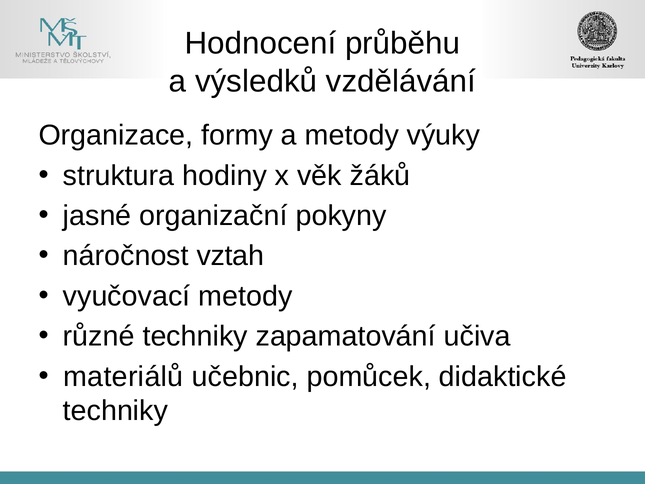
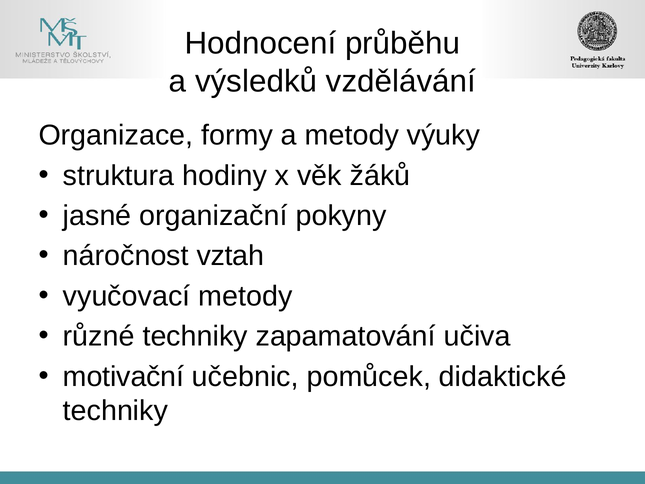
materiálů: materiálů -> motivační
